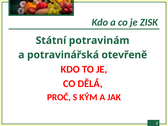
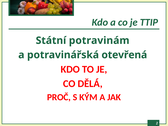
ZISK: ZISK -> TTIP
otevřeně: otevřeně -> otevřená
